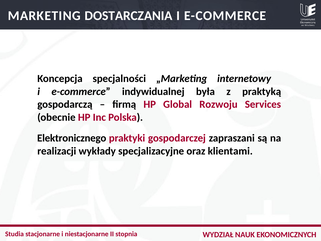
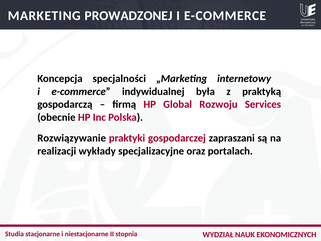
DOSTARCZANIA: DOSTARCZANIA -> PROWADZONEJ
Elektronicznego: Elektronicznego -> Rozwiązywanie
klientami: klientami -> portalach
